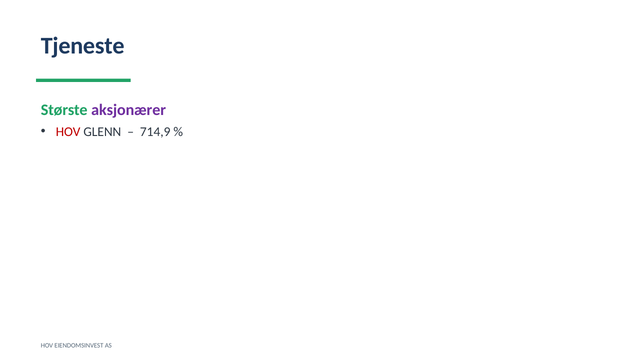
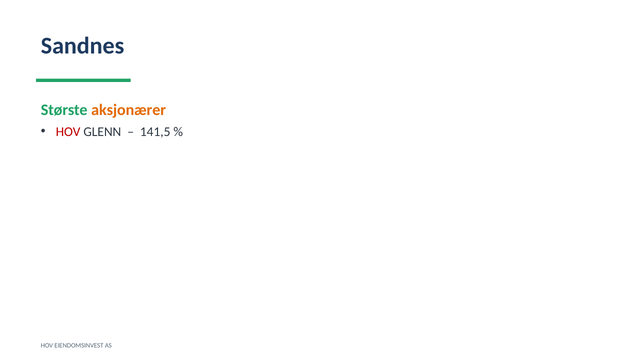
Tjeneste: Tjeneste -> Sandnes
aksjonærer colour: purple -> orange
714,9: 714,9 -> 141,5
